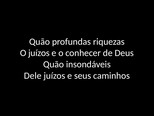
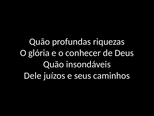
O juízos: juízos -> glória
